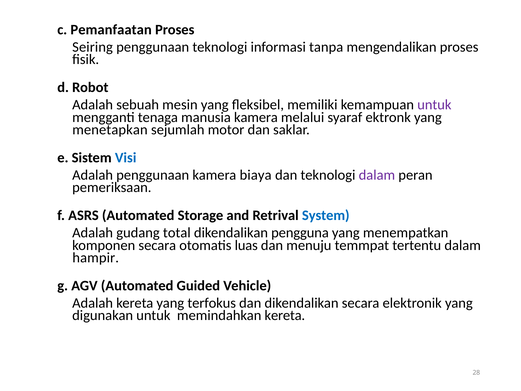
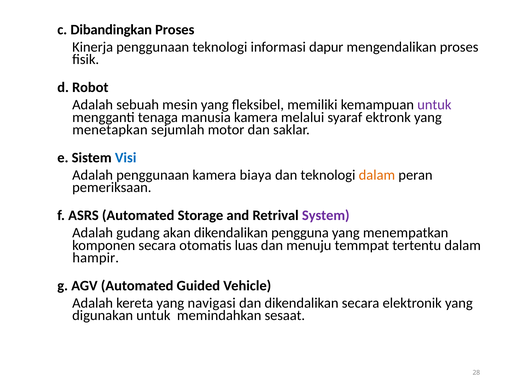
Pemanfaatan: Pemanfaatan -> Dibandingkan
Seiring: Seiring -> Kinerja
tanpa: tanpa -> dapur
dalam at (377, 175) colour: purple -> orange
System colour: blue -> purple
total: total -> akan
terfokus: terfokus -> navigasi
memindahkan kereta: kereta -> sesaat
